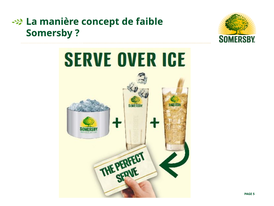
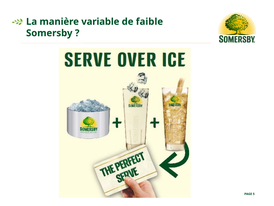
concept: concept -> variable
